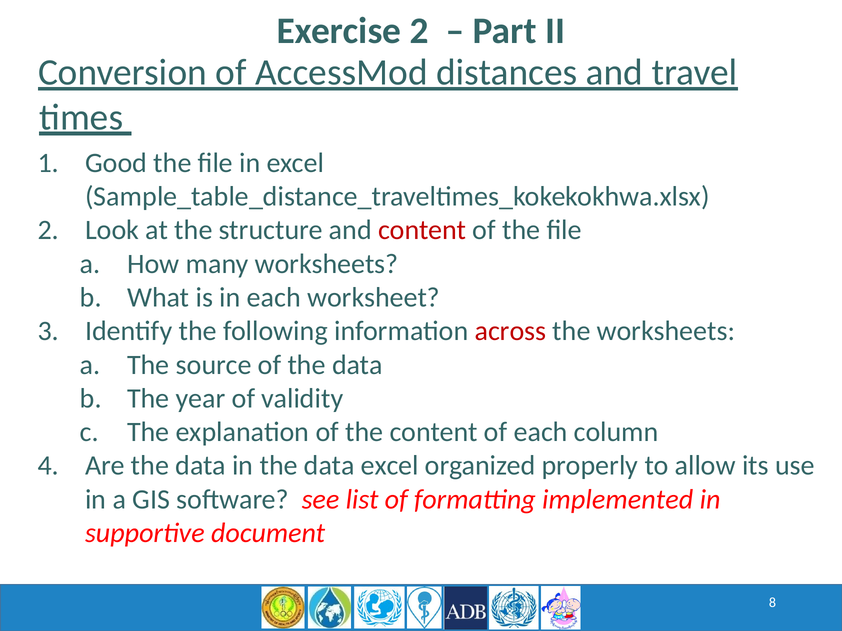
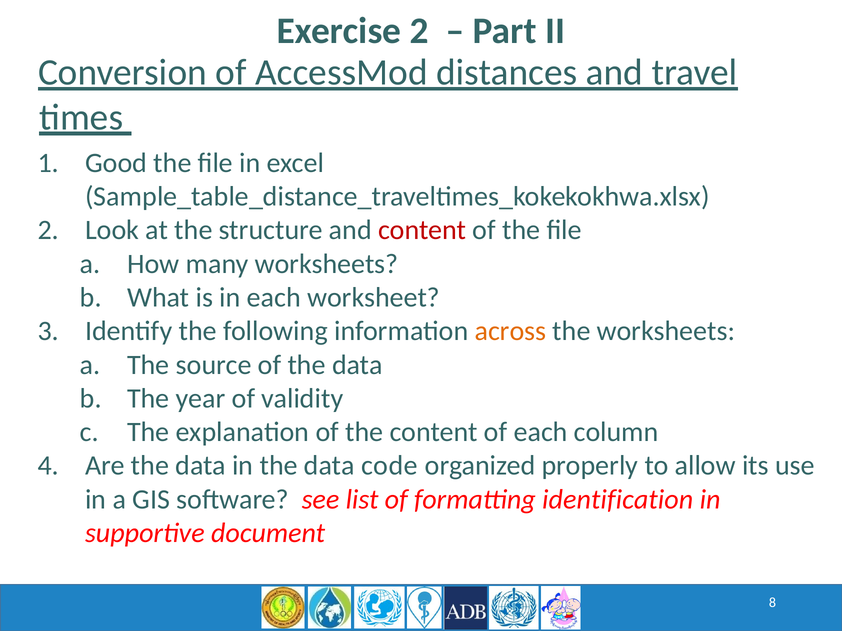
across colour: red -> orange
data excel: excel -> code
implemented: implemented -> identification
